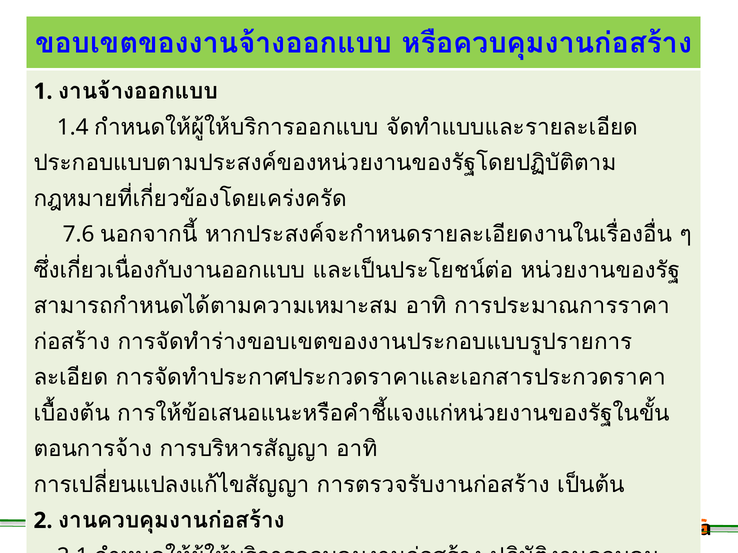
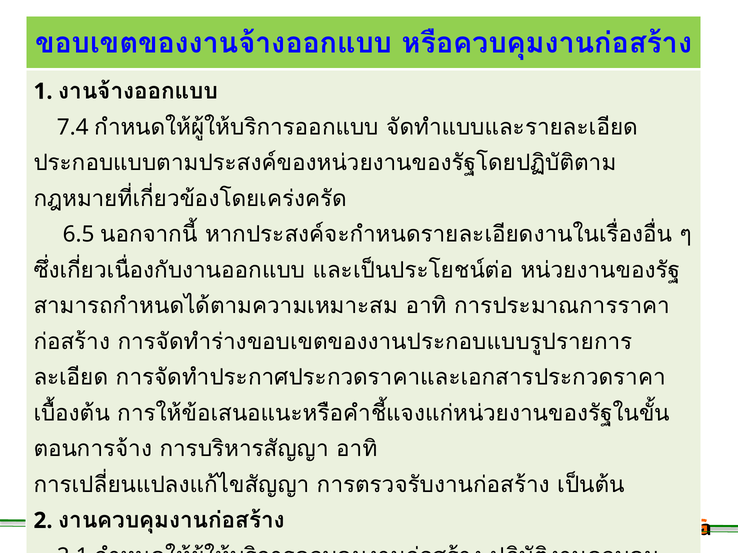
1.4: 1.4 -> 7.4
7.6: 7.6 -> 6.5
